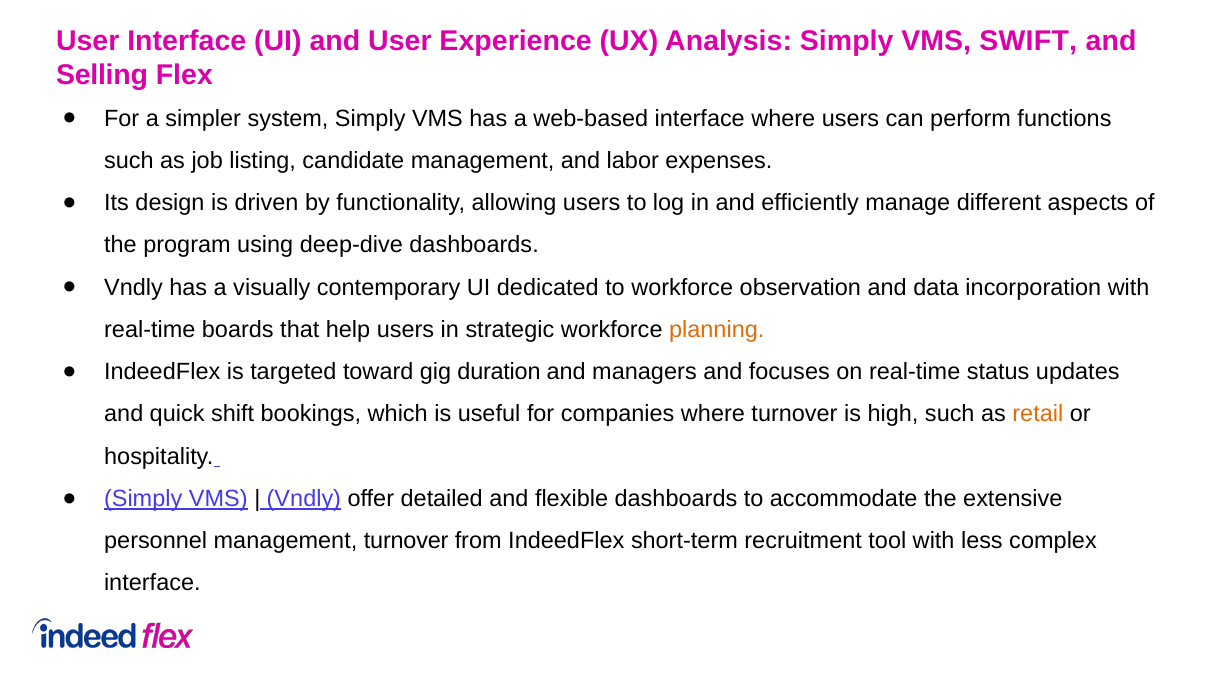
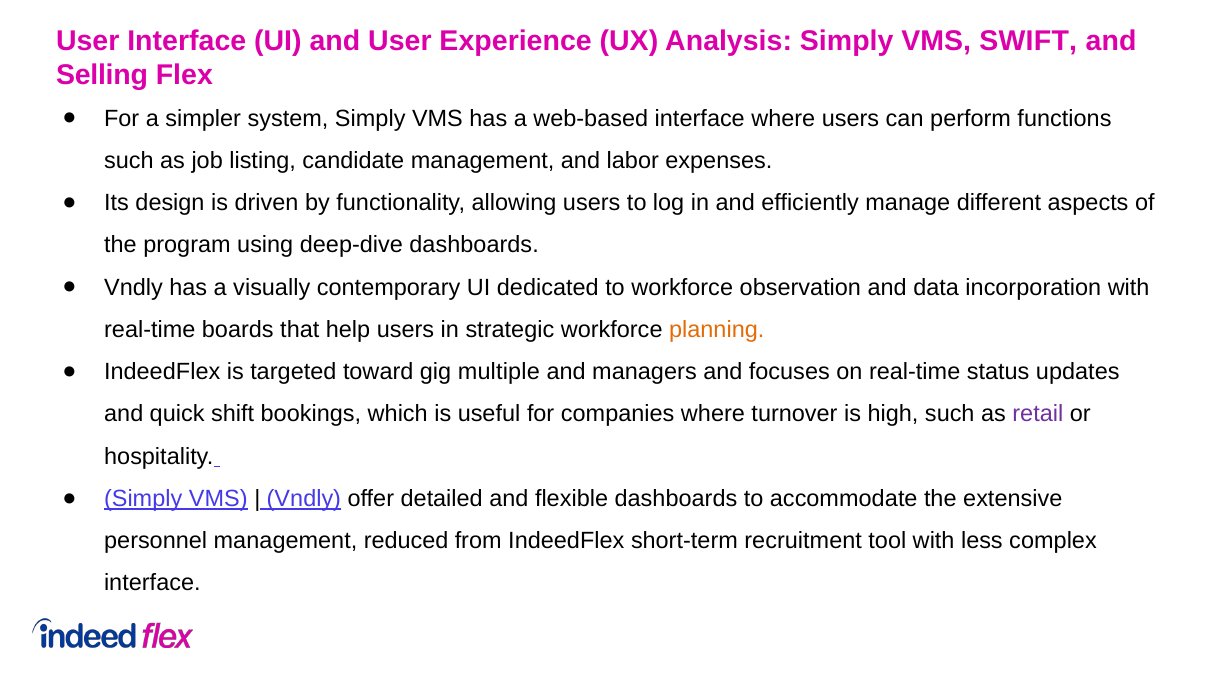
duration: duration -> multiple
retail colour: orange -> purple
management turnover: turnover -> reduced
